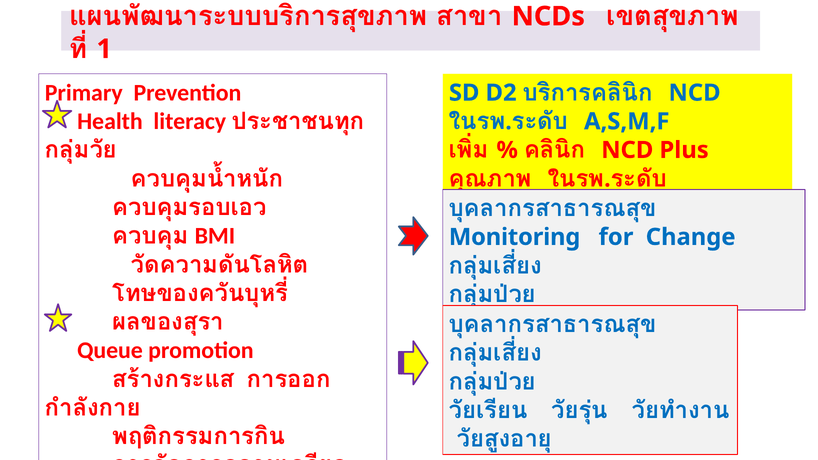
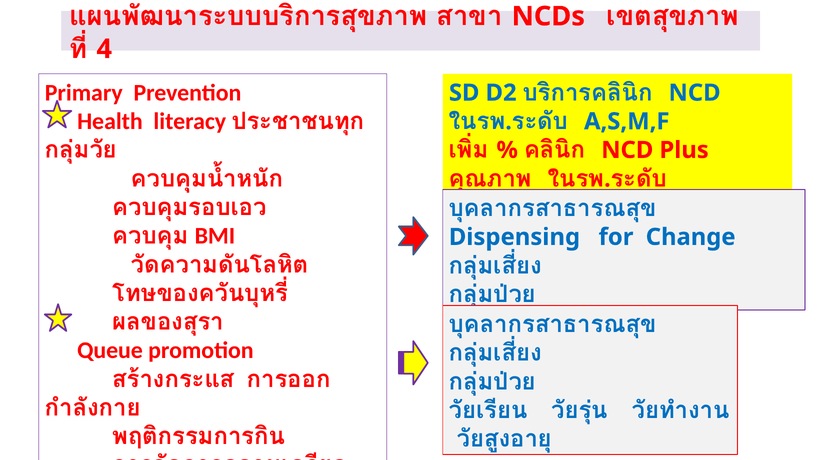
1: 1 -> 4
Monitoring: Monitoring -> Dispensing
